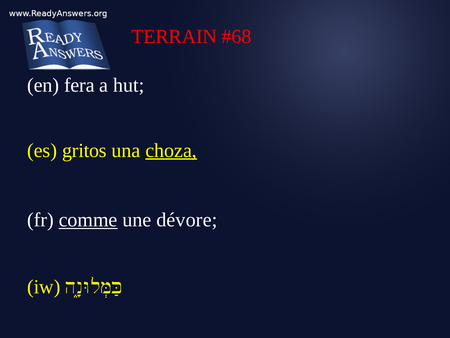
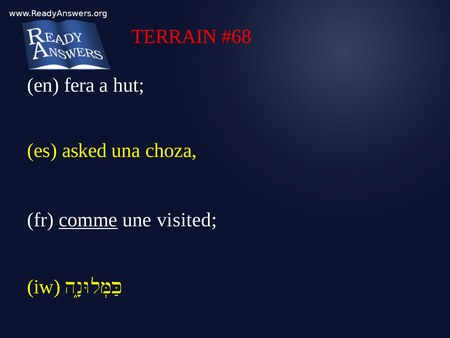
gritos: gritos -> asked
choza underline: present -> none
dévore: dévore -> visited
